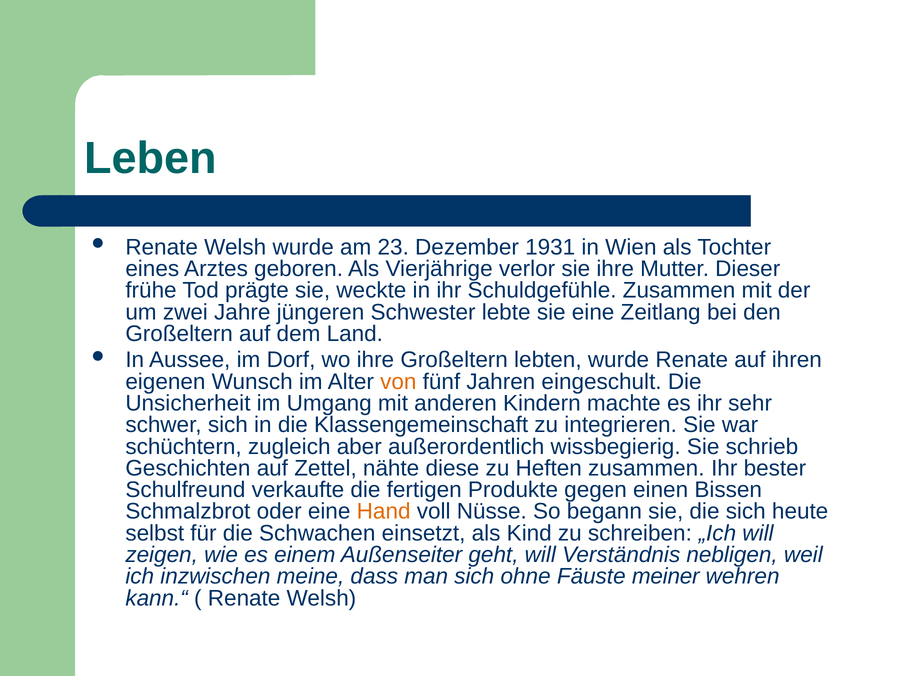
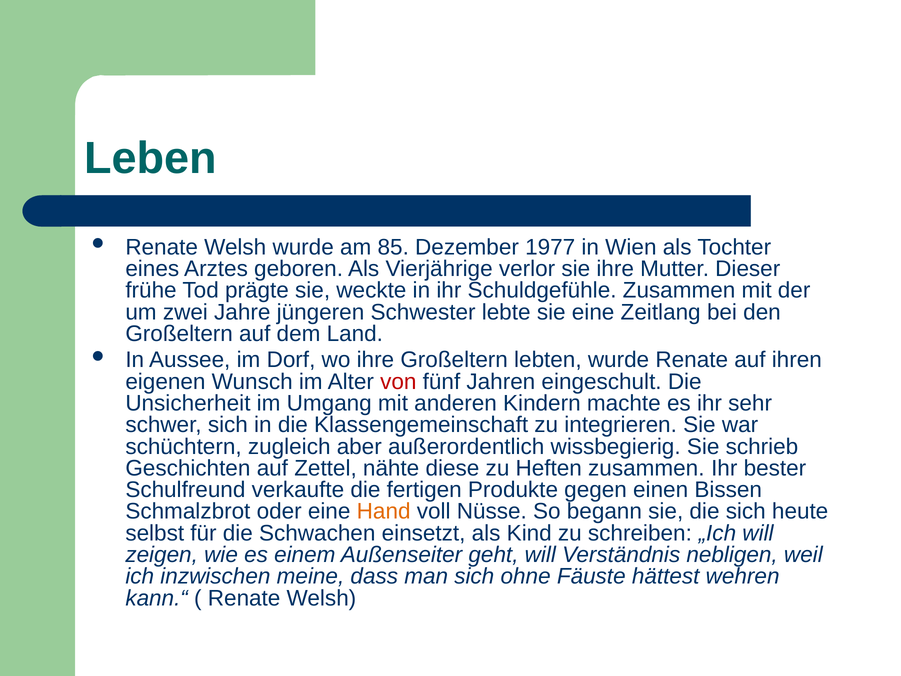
23: 23 -> 85
1931: 1931 -> 1977
von colour: orange -> red
meiner: meiner -> hättest
